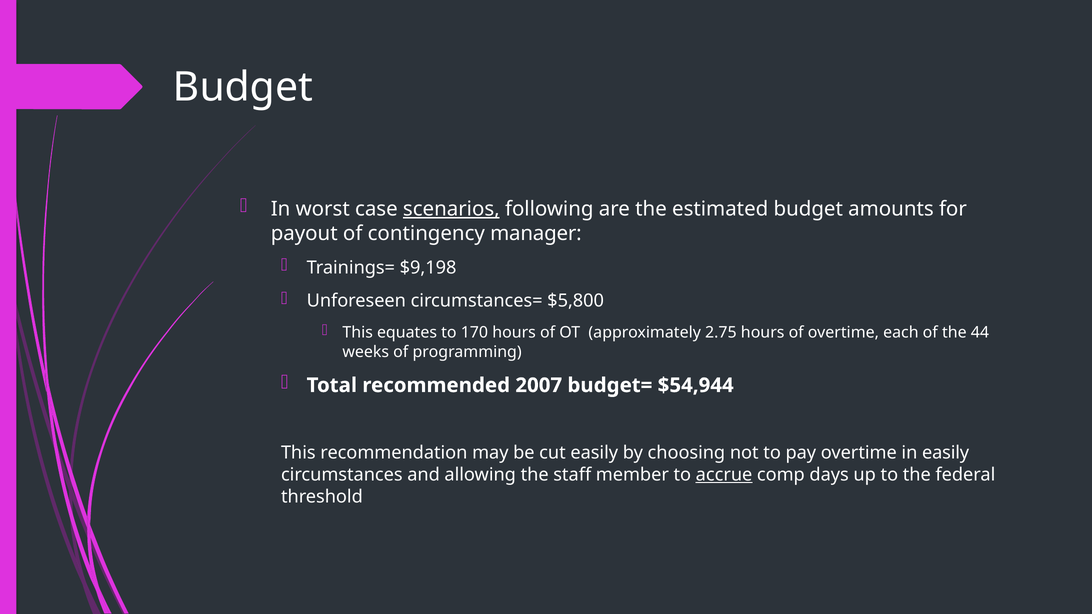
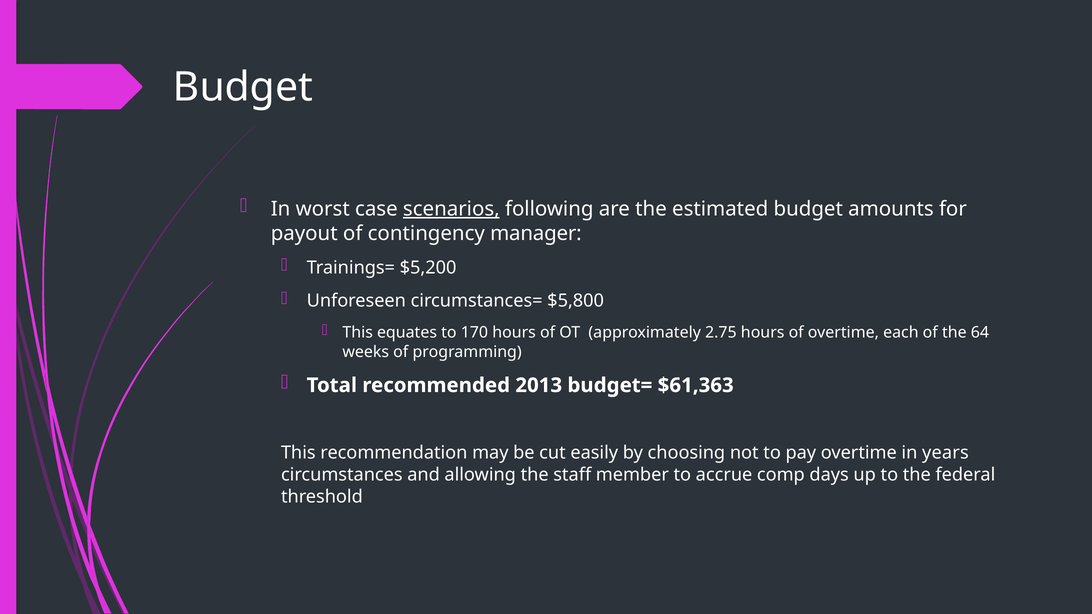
$9,198: $9,198 -> $5,200
44: 44 -> 64
2007: 2007 -> 2013
$54,944: $54,944 -> $61,363
in easily: easily -> years
accrue underline: present -> none
